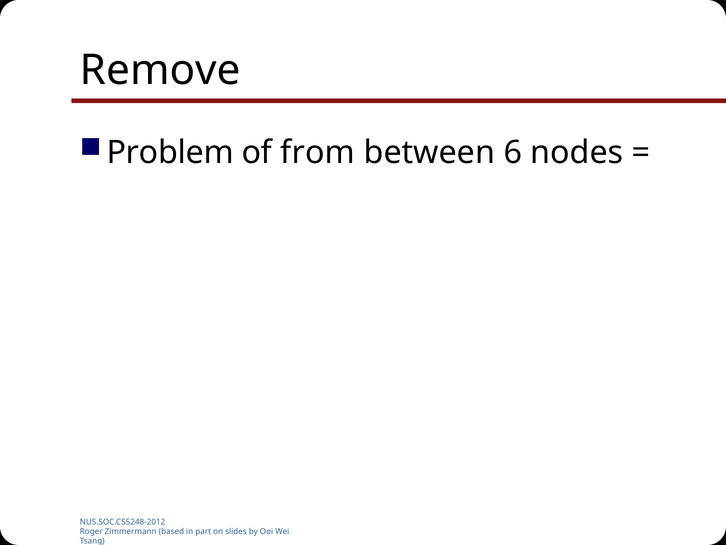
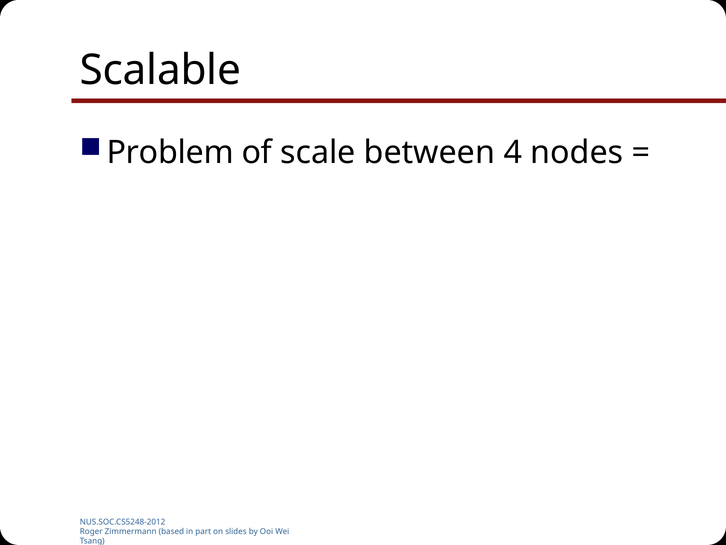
Remove: Remove -> Scalable
from: from -> scale
6: 6 -> 4
